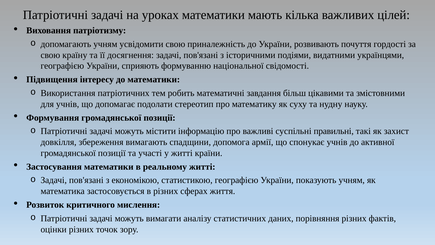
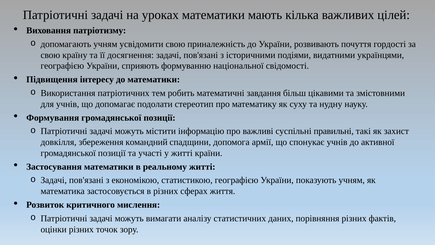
вимагають: вимагають -> командний
